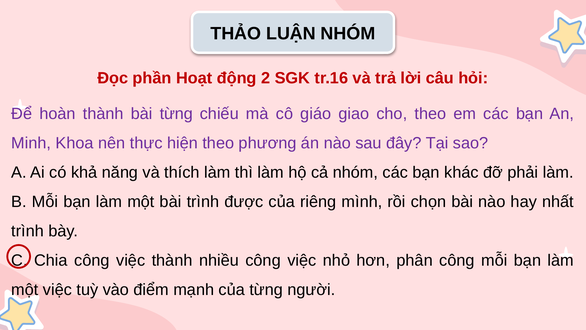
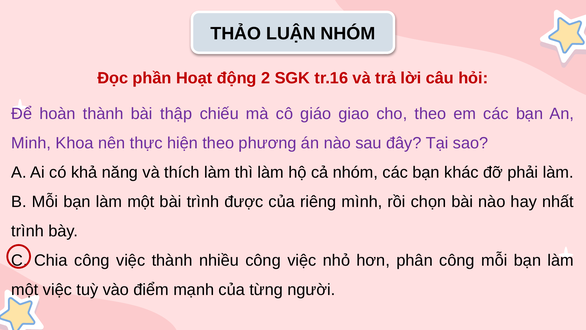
bài từng: từng -> thập
